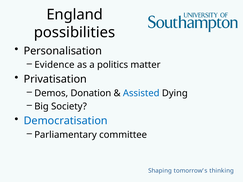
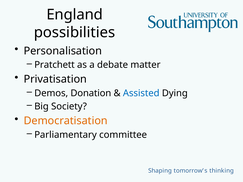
Evidence: Evidence -> Pratchett
politics: politics -> debate
Democratisation colour: blue -> orange
